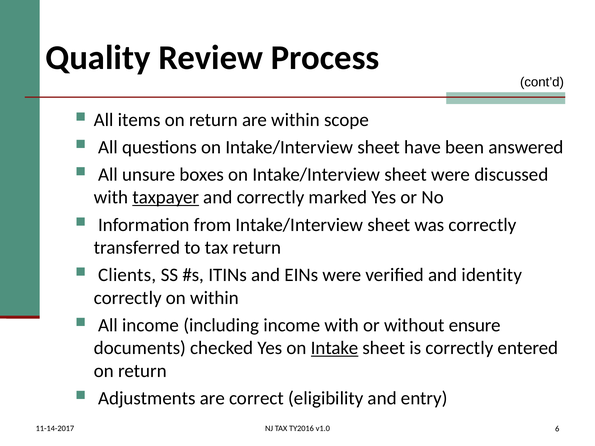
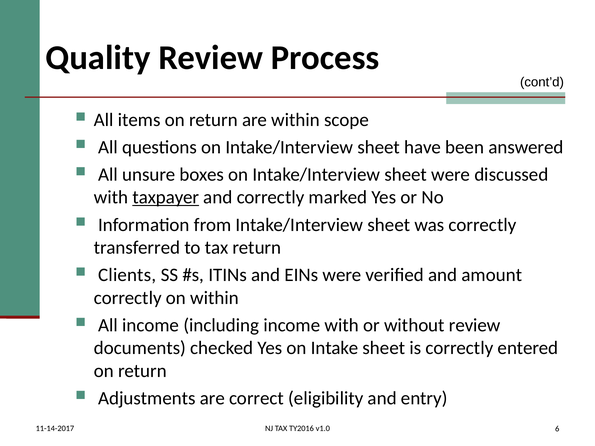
identity: identity -> amount
without ensure: ensure -> review
Intake underline: present -> none
